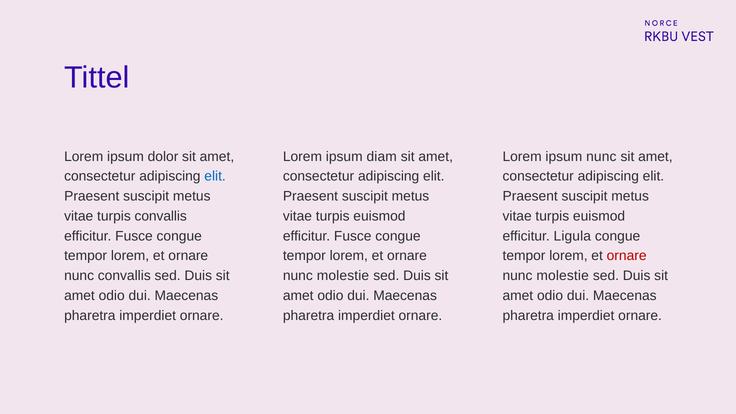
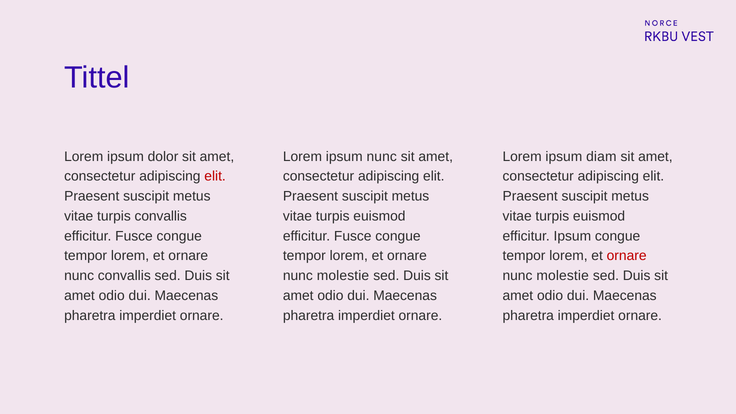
ipsum diam: diam -> nunc
ipsum nunc: nunc -> diam
elit at (215, 176) colour: blue -> red
efficitur Ligula: Ligula -> Ipsum
